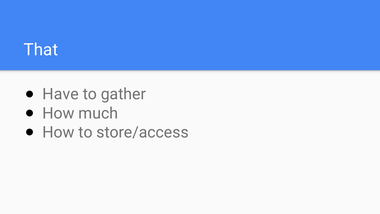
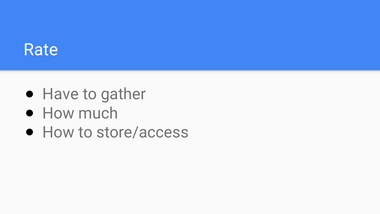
That: That -> Rate
